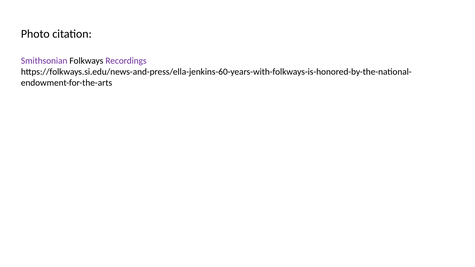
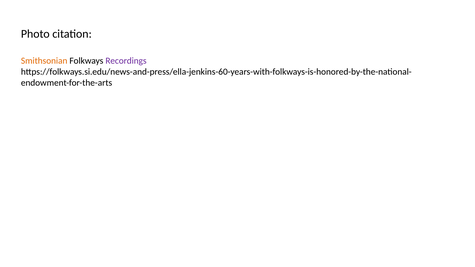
Smithsonian colour: purple -> orange
